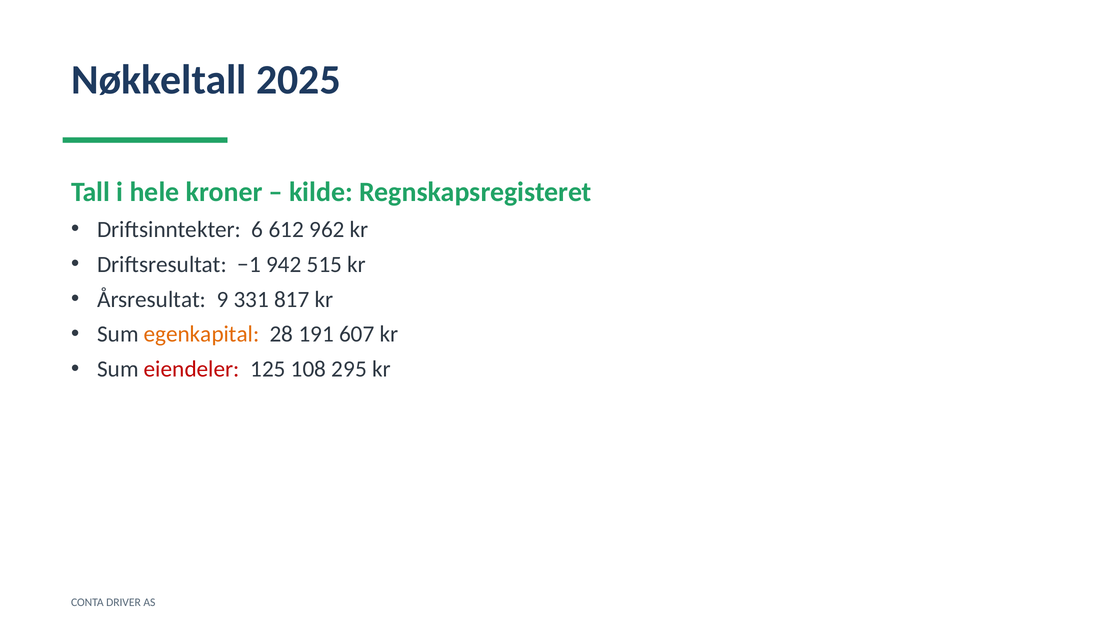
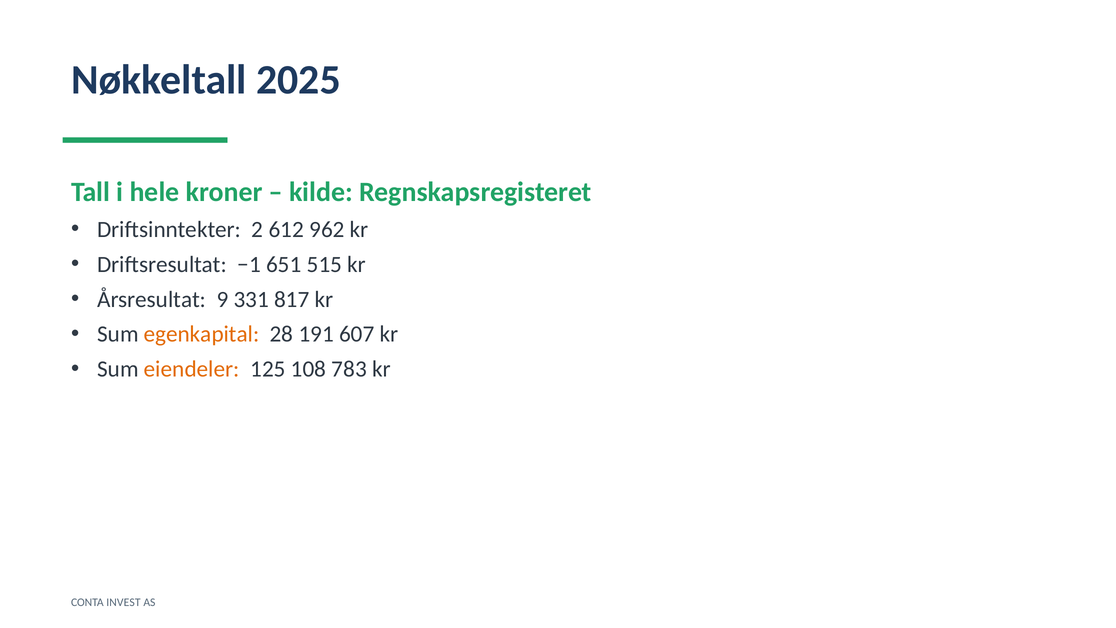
6: 6 -> 2
942: 942 -> 651
eiendeler colour: red -> orange
295: 295 -> 783
DRIVER: DRIVER -> INVEST
